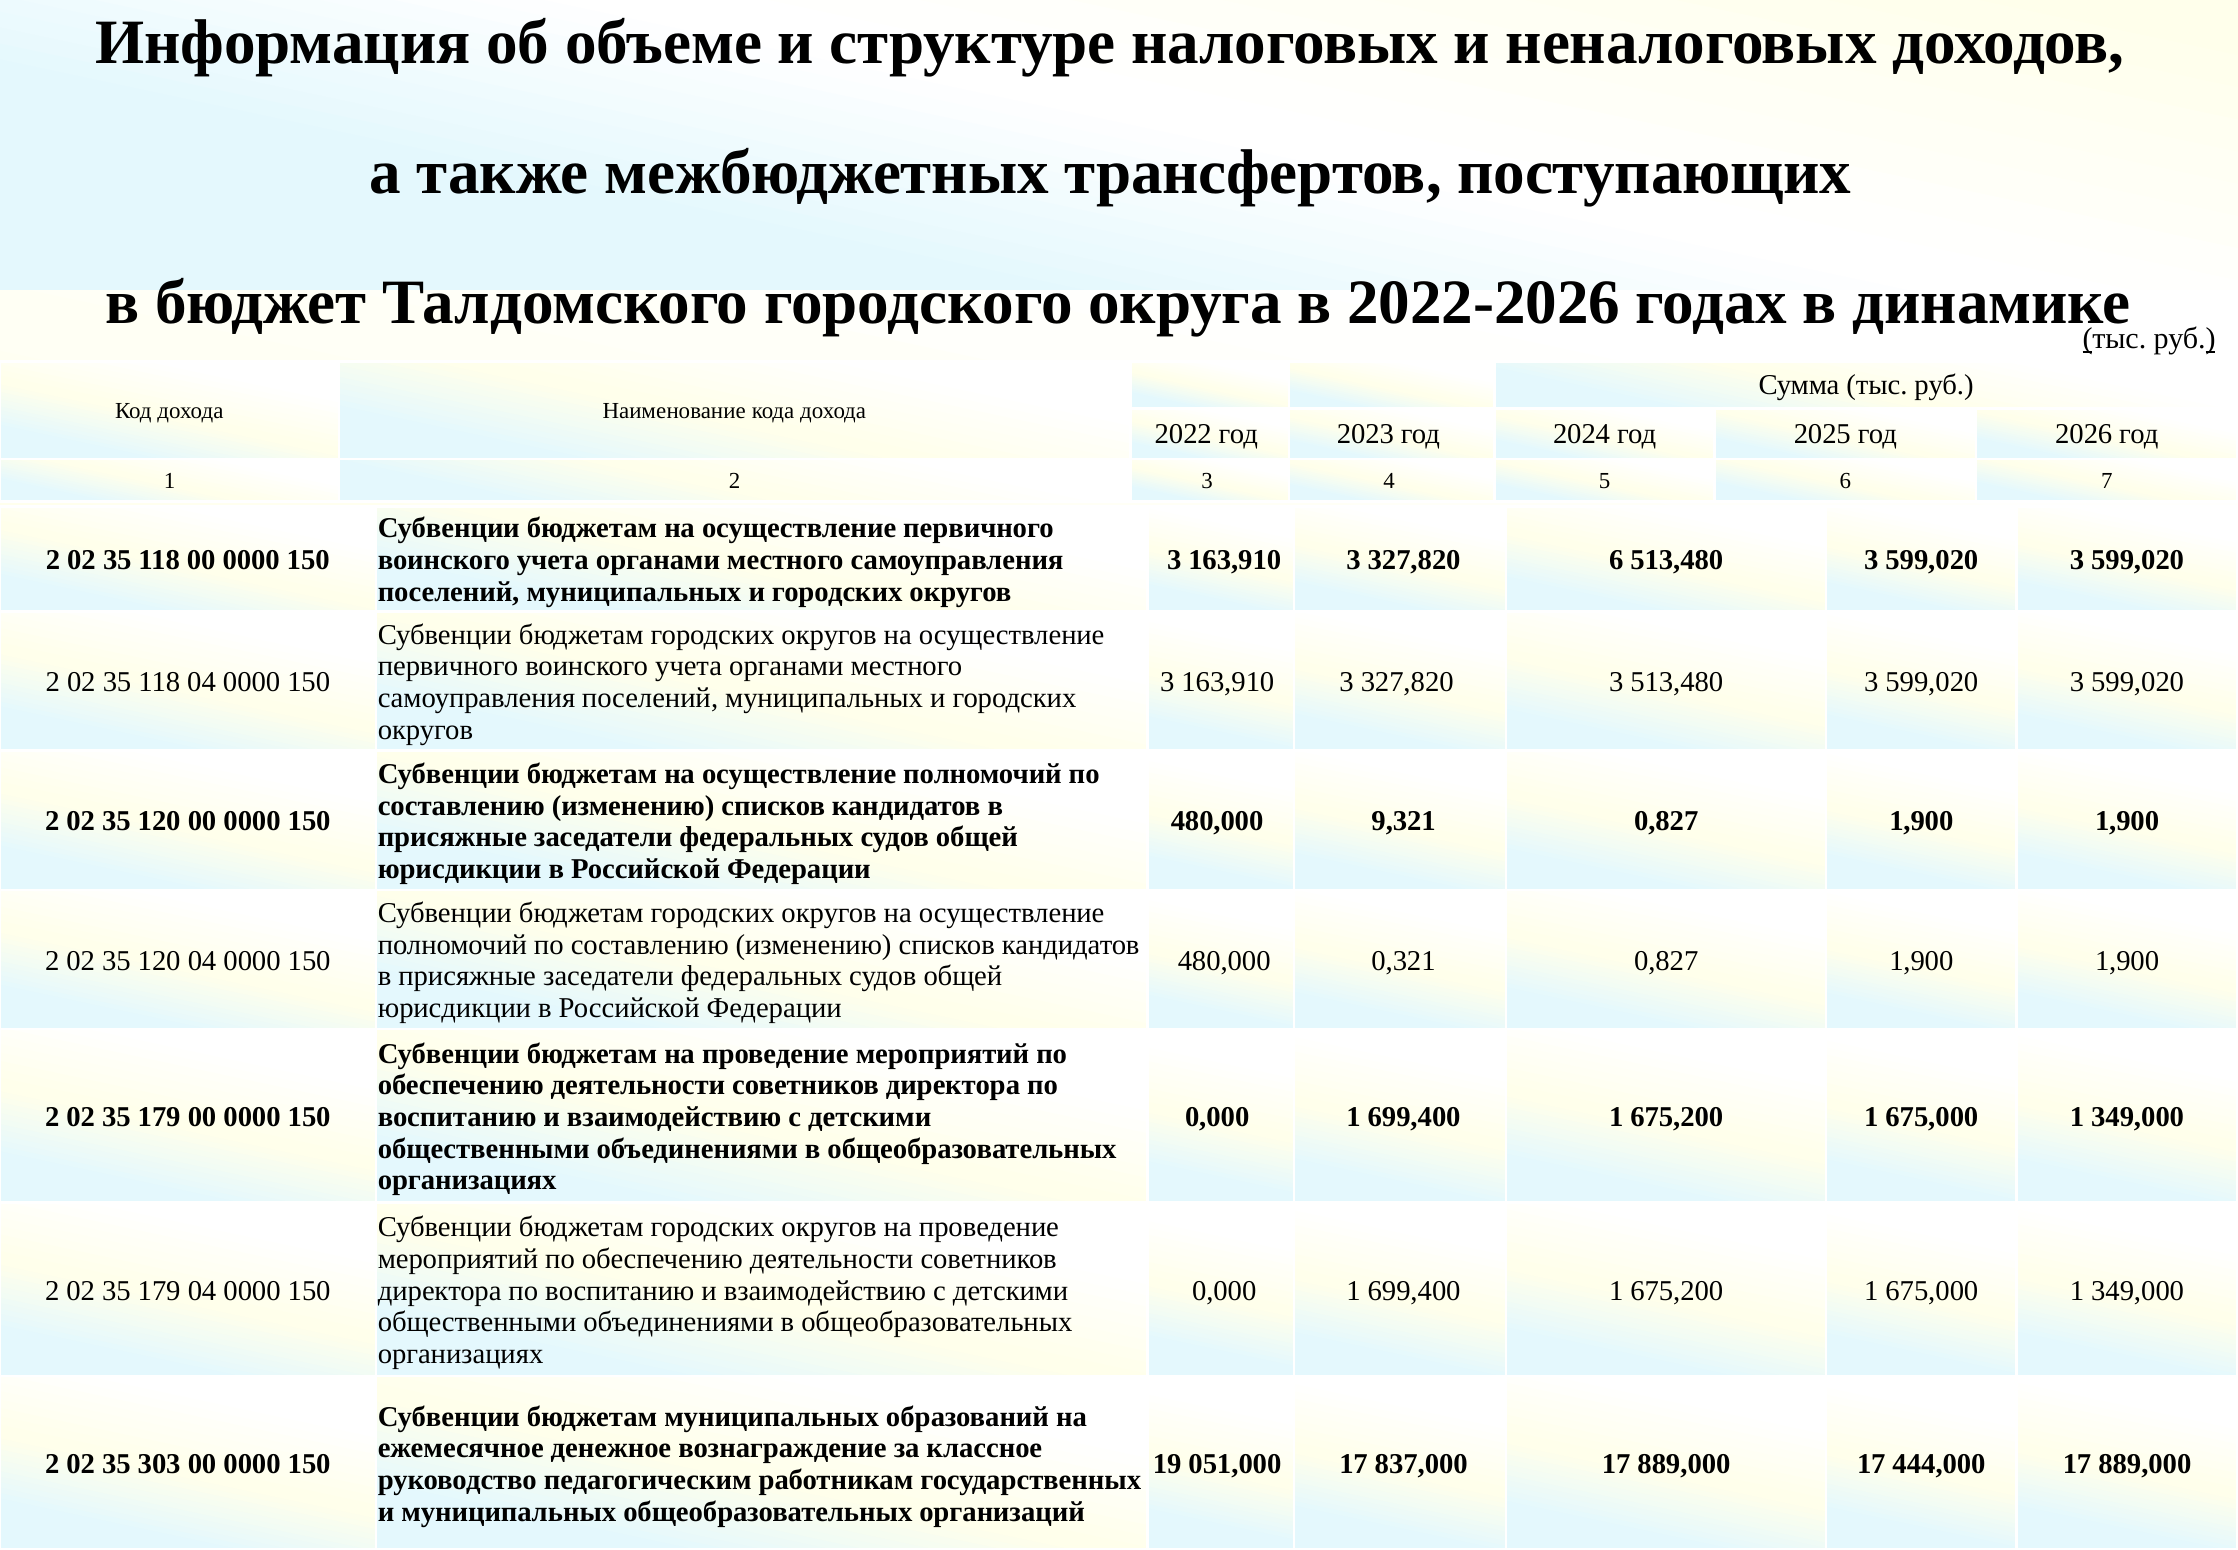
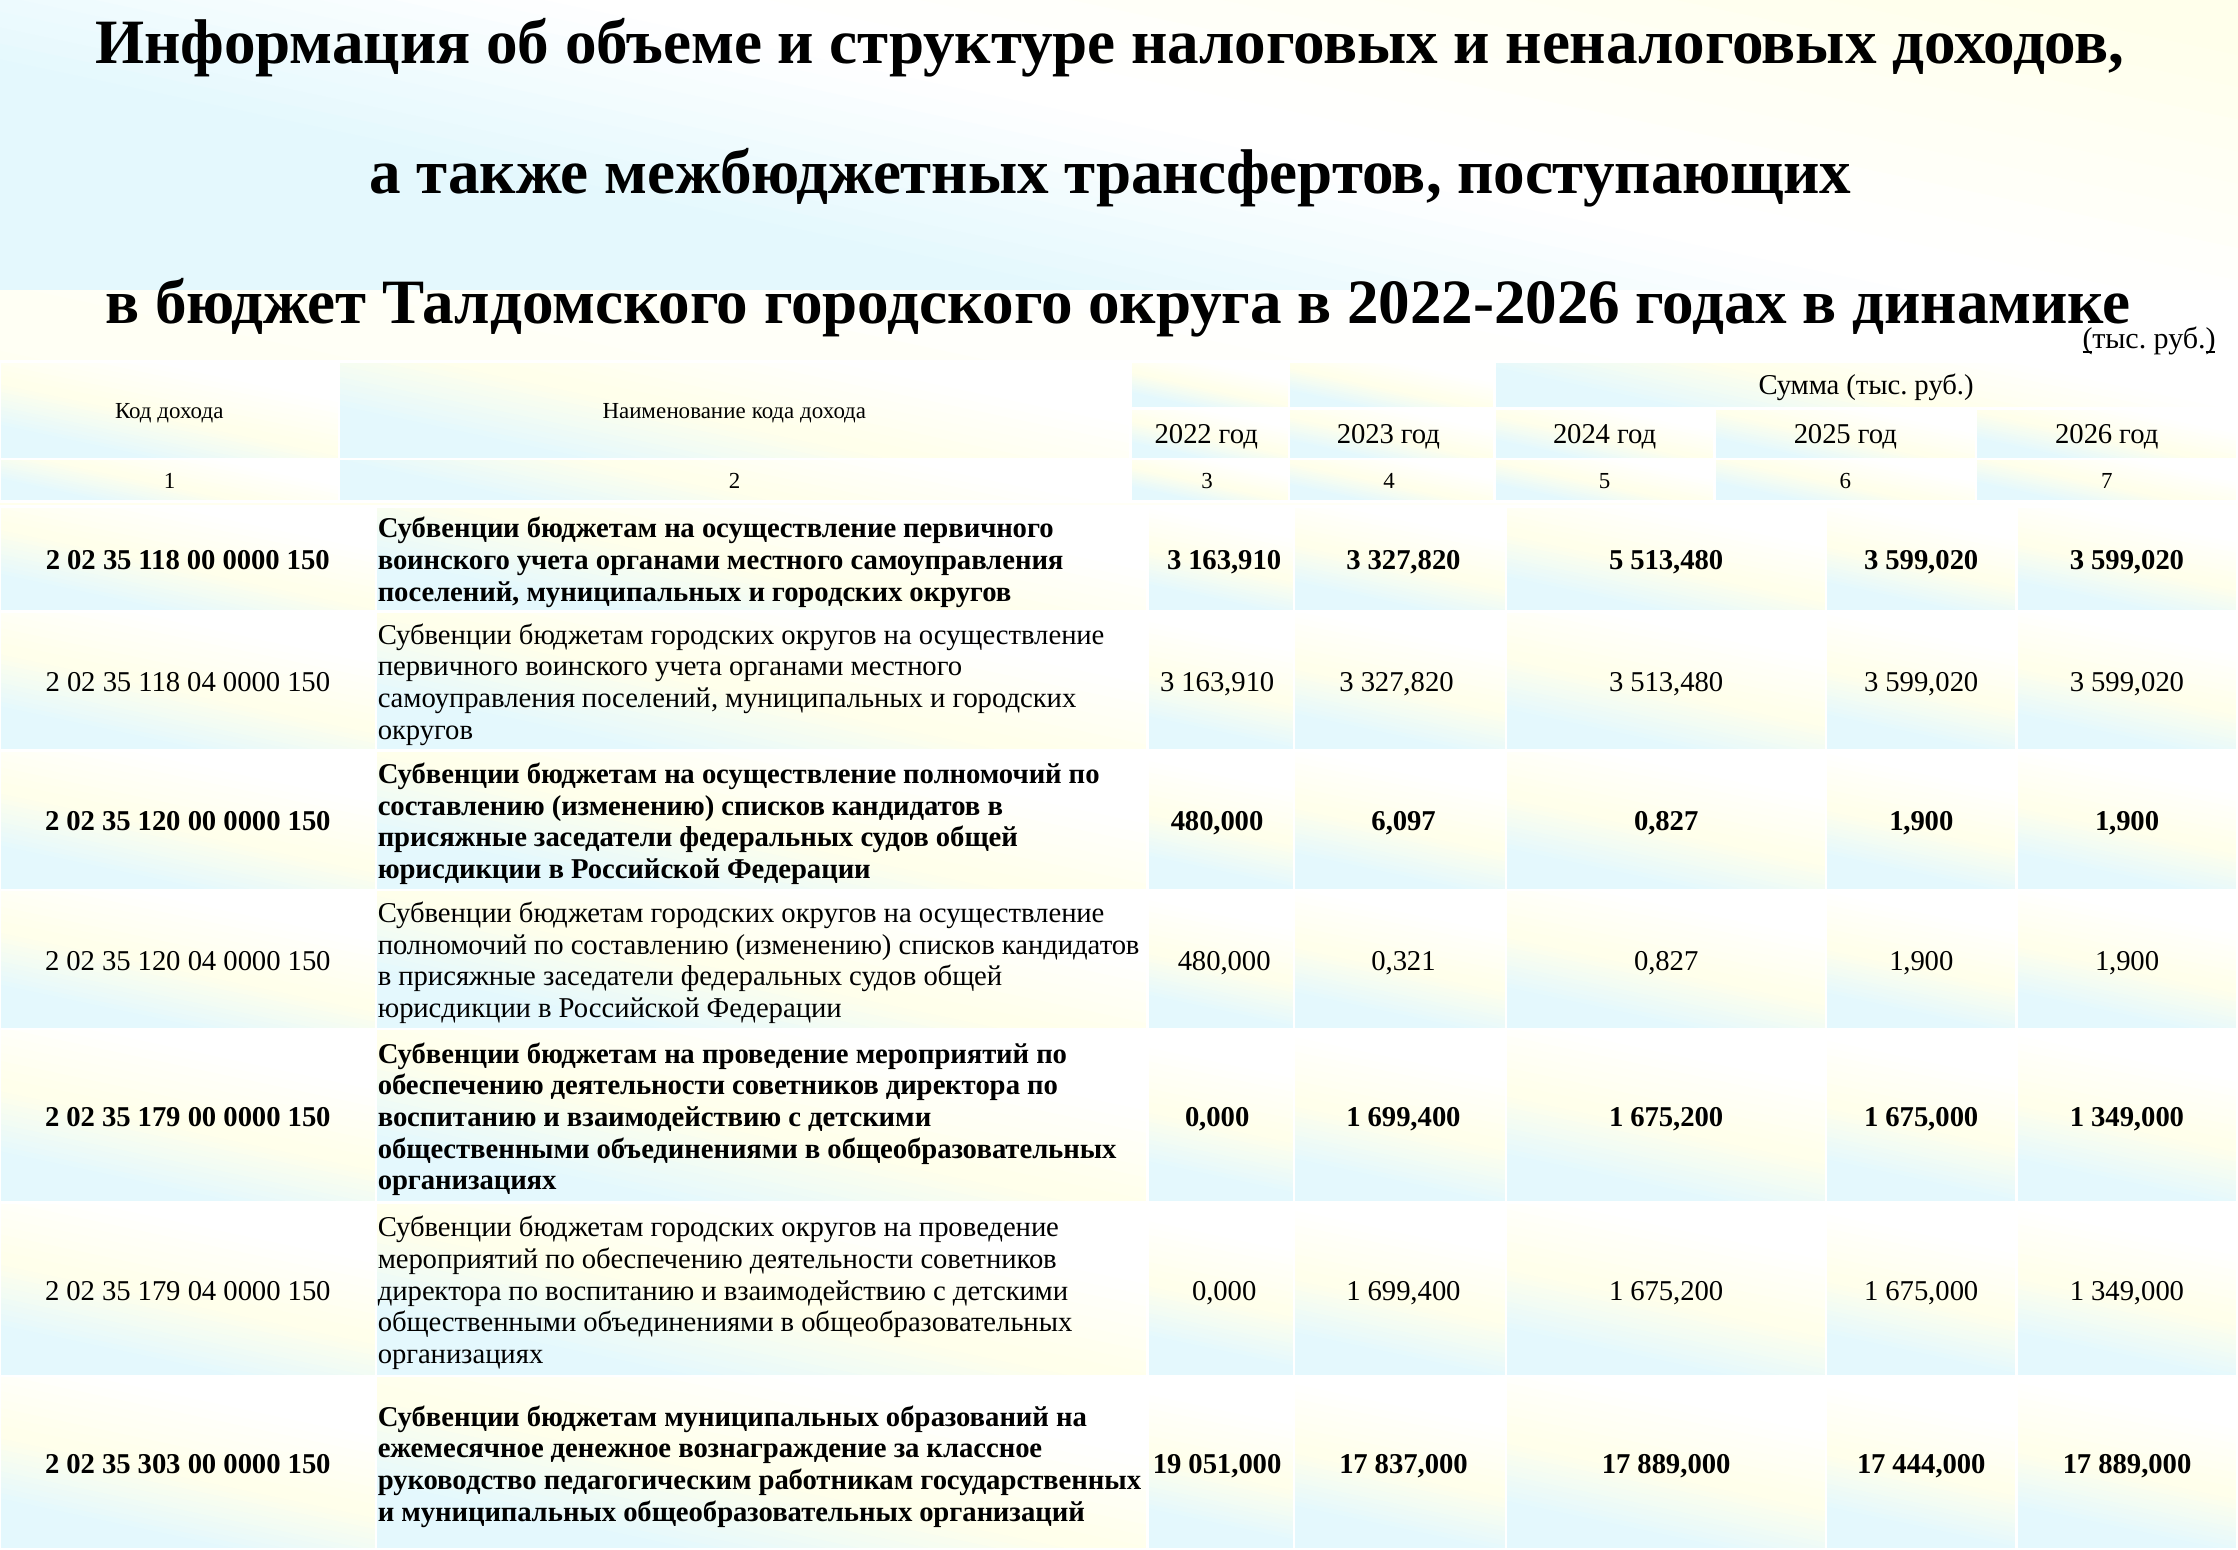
327,820 6: 6 -> 5
9,321: 9,321 -> 6,097
